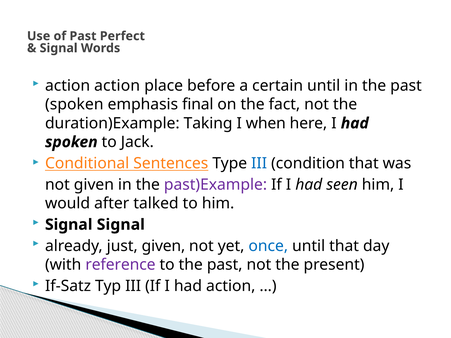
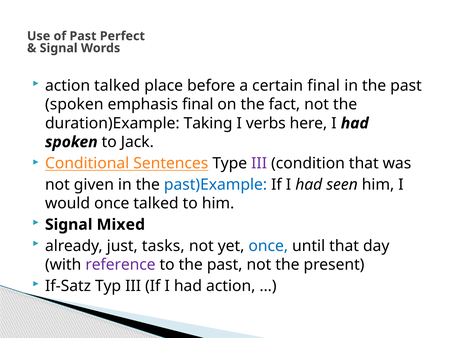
action action: action -> talked
certain until: until -> final
when: when -> verbs
III at (259, 163) colour: blue -> purple
past)Example colour: purple -> blue
would after: after -> once
Signal Signal: Signal -> Mixed
just given: given -> tasks
